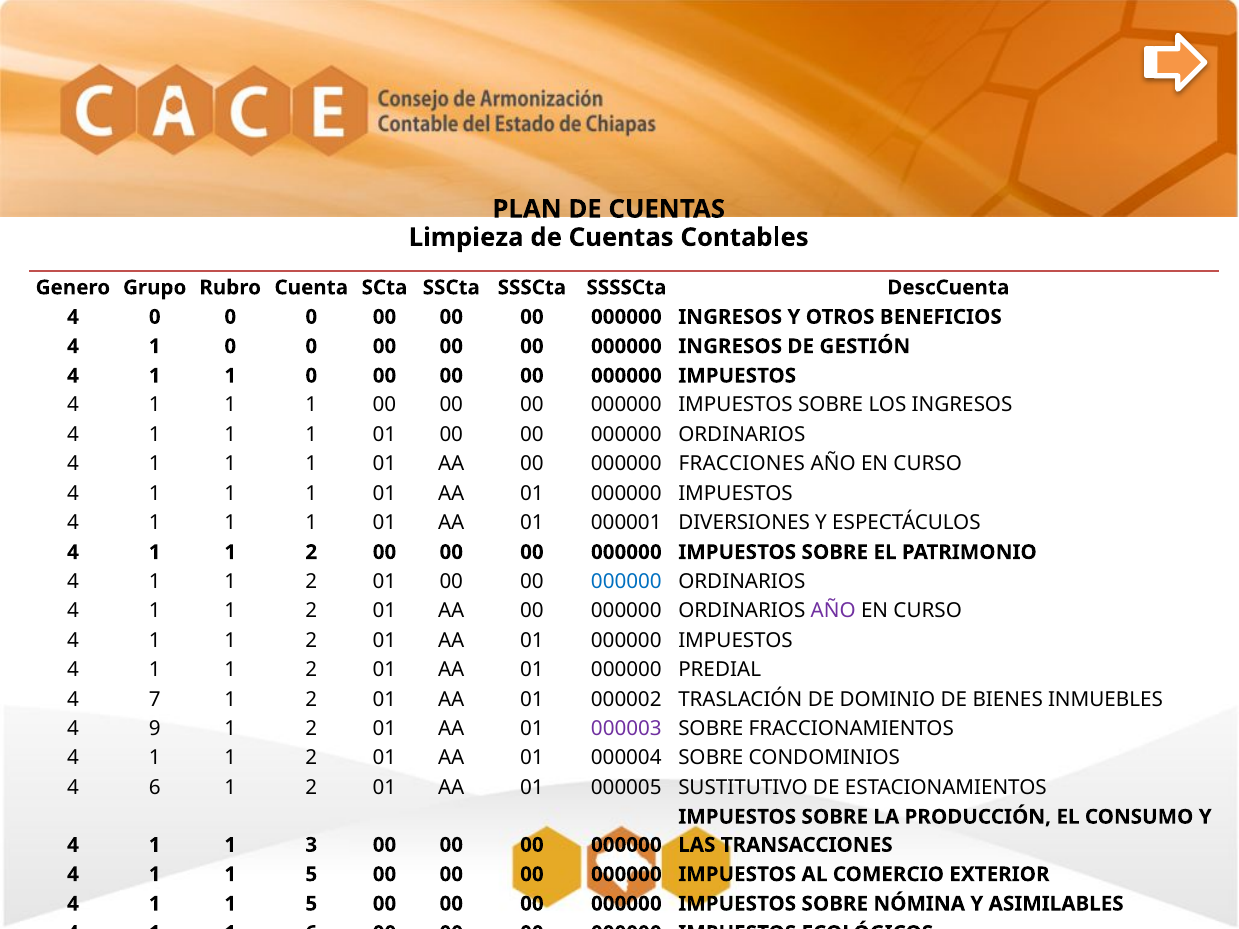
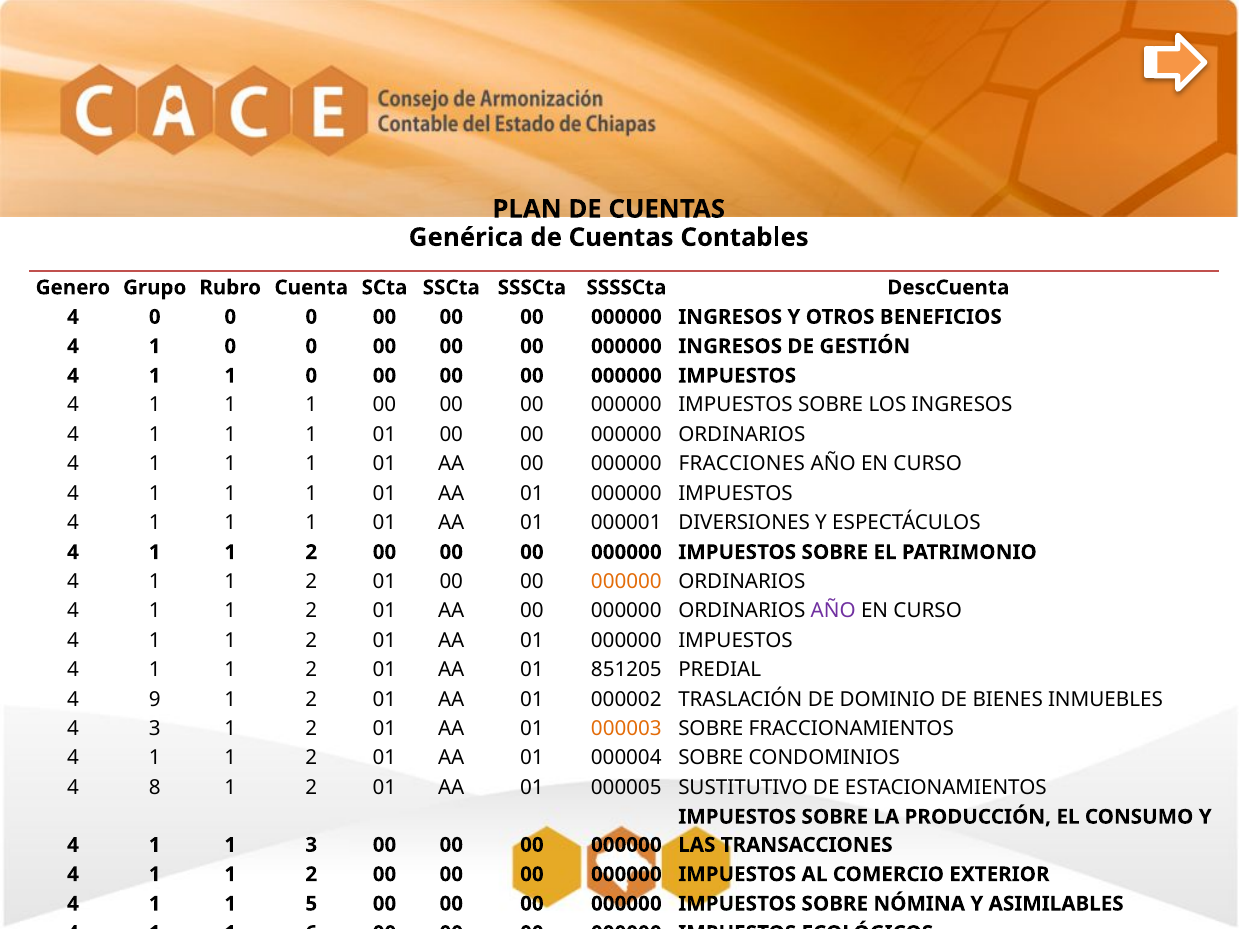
Limpieza: Limpieza -> Genérica
000000 at (626, 582) colour: blue -> orange
000000 at (626, 670): 000000 -> 851205
7: 7 -> 9
4 9: 9 -> 3
000003 colour: purple -> orange
4 6: 6 -> 8
5 at (311, 875): 5 -> 2
